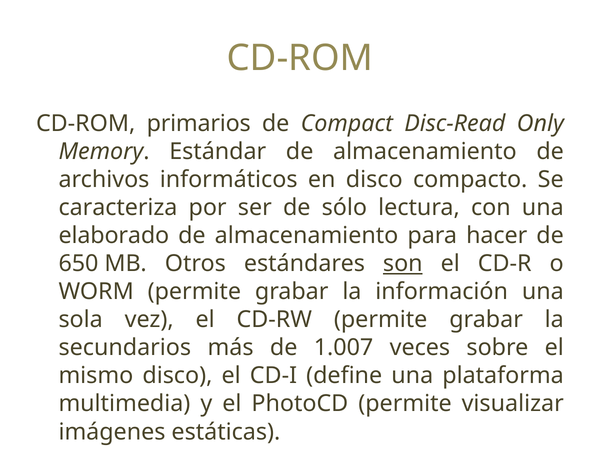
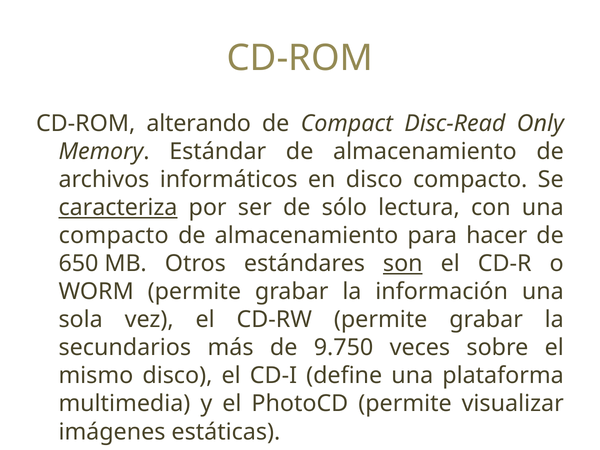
primarios: primarios -> alterando
caracteriza underline: none -> present
elaborado at (114, 236): elaborado -> compacto
1.007: 1.007 -> 9.750
